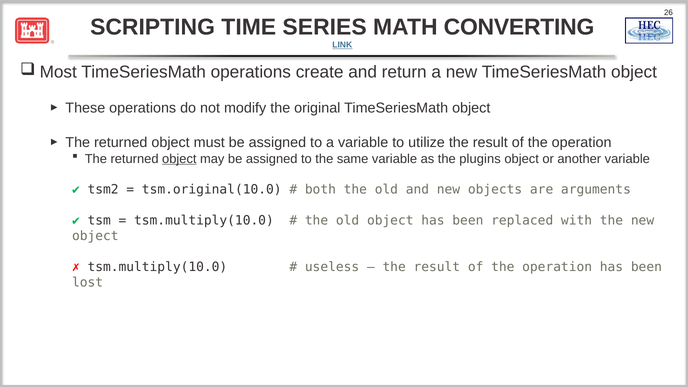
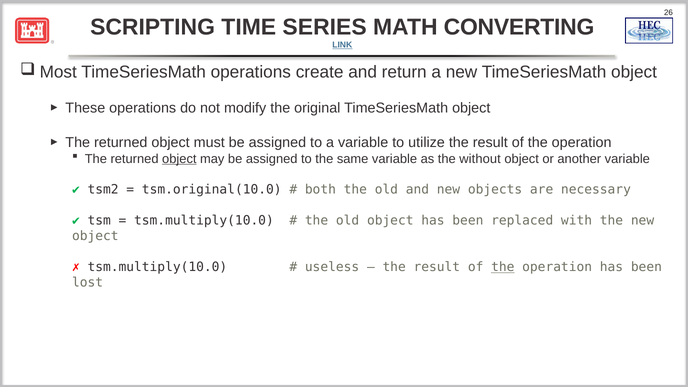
plugins: plugins -> without
arguments: arguments -> necessary
the at (503, 267) underline: none -> present
